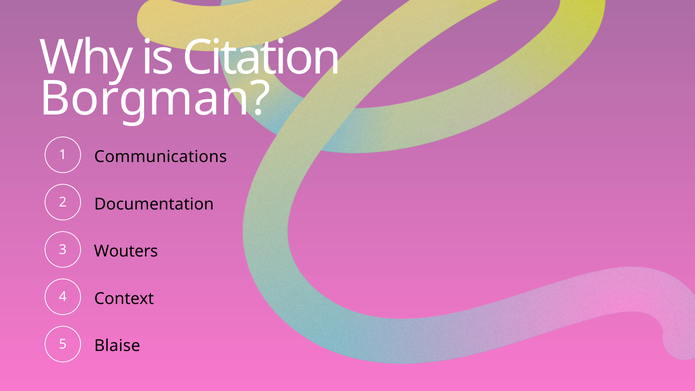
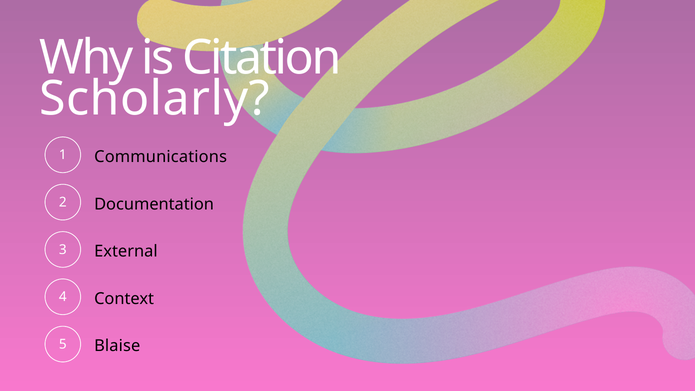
Borgman: Borgman -> Scholarly
Wouters: Wouters -> External
